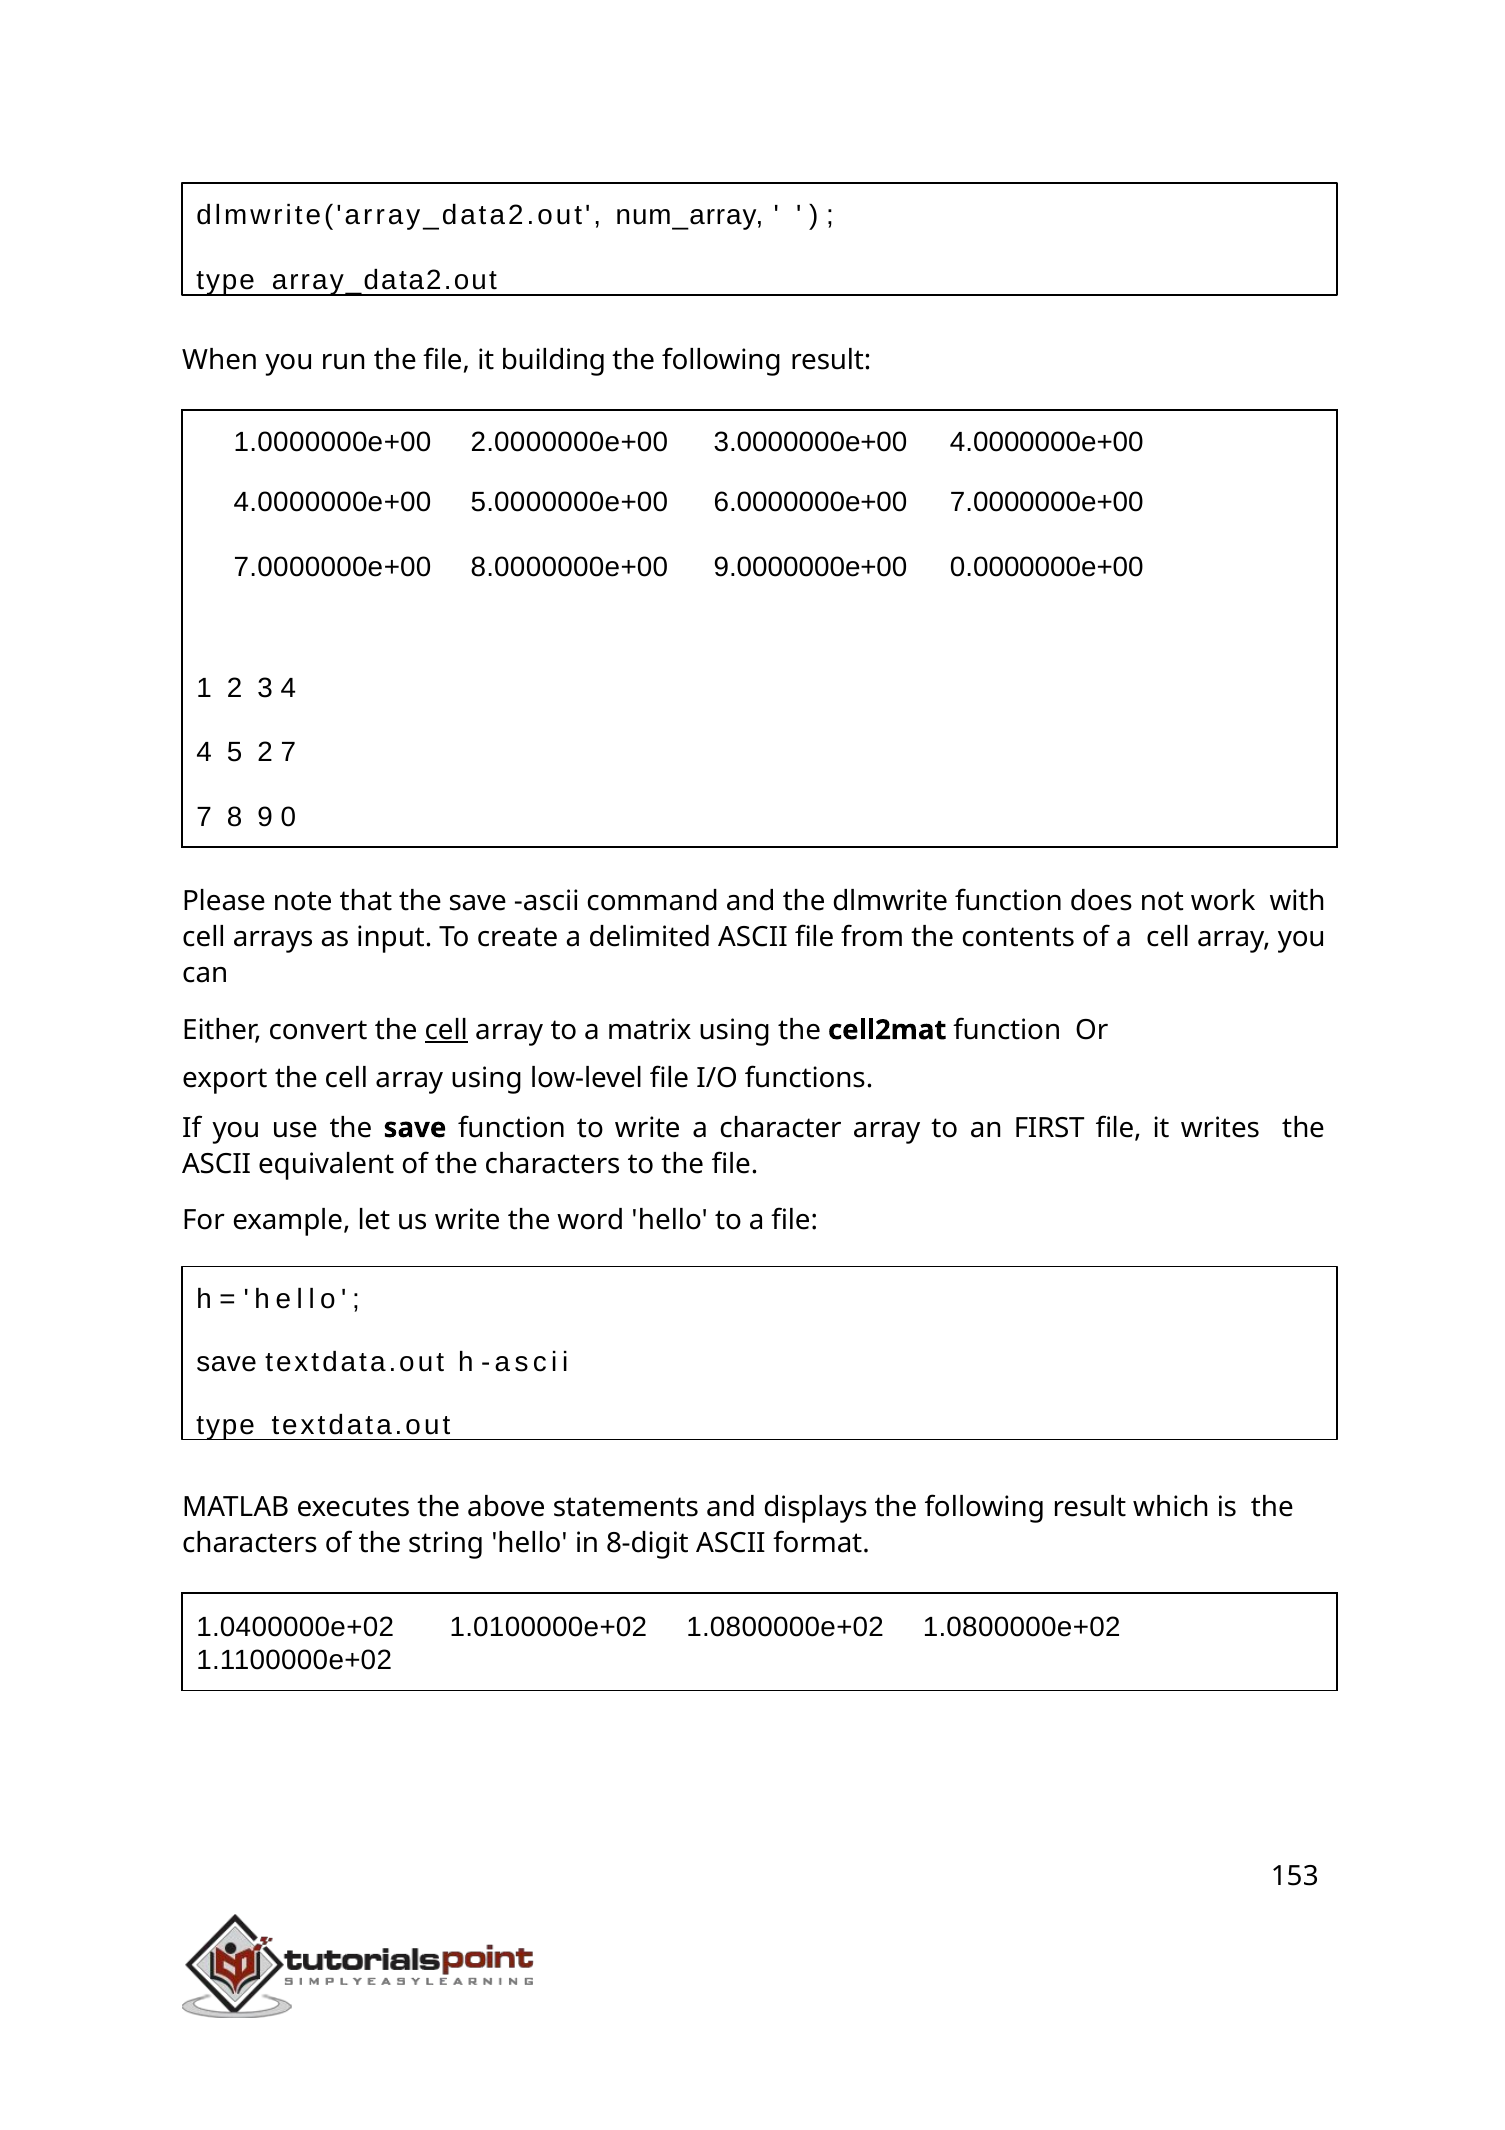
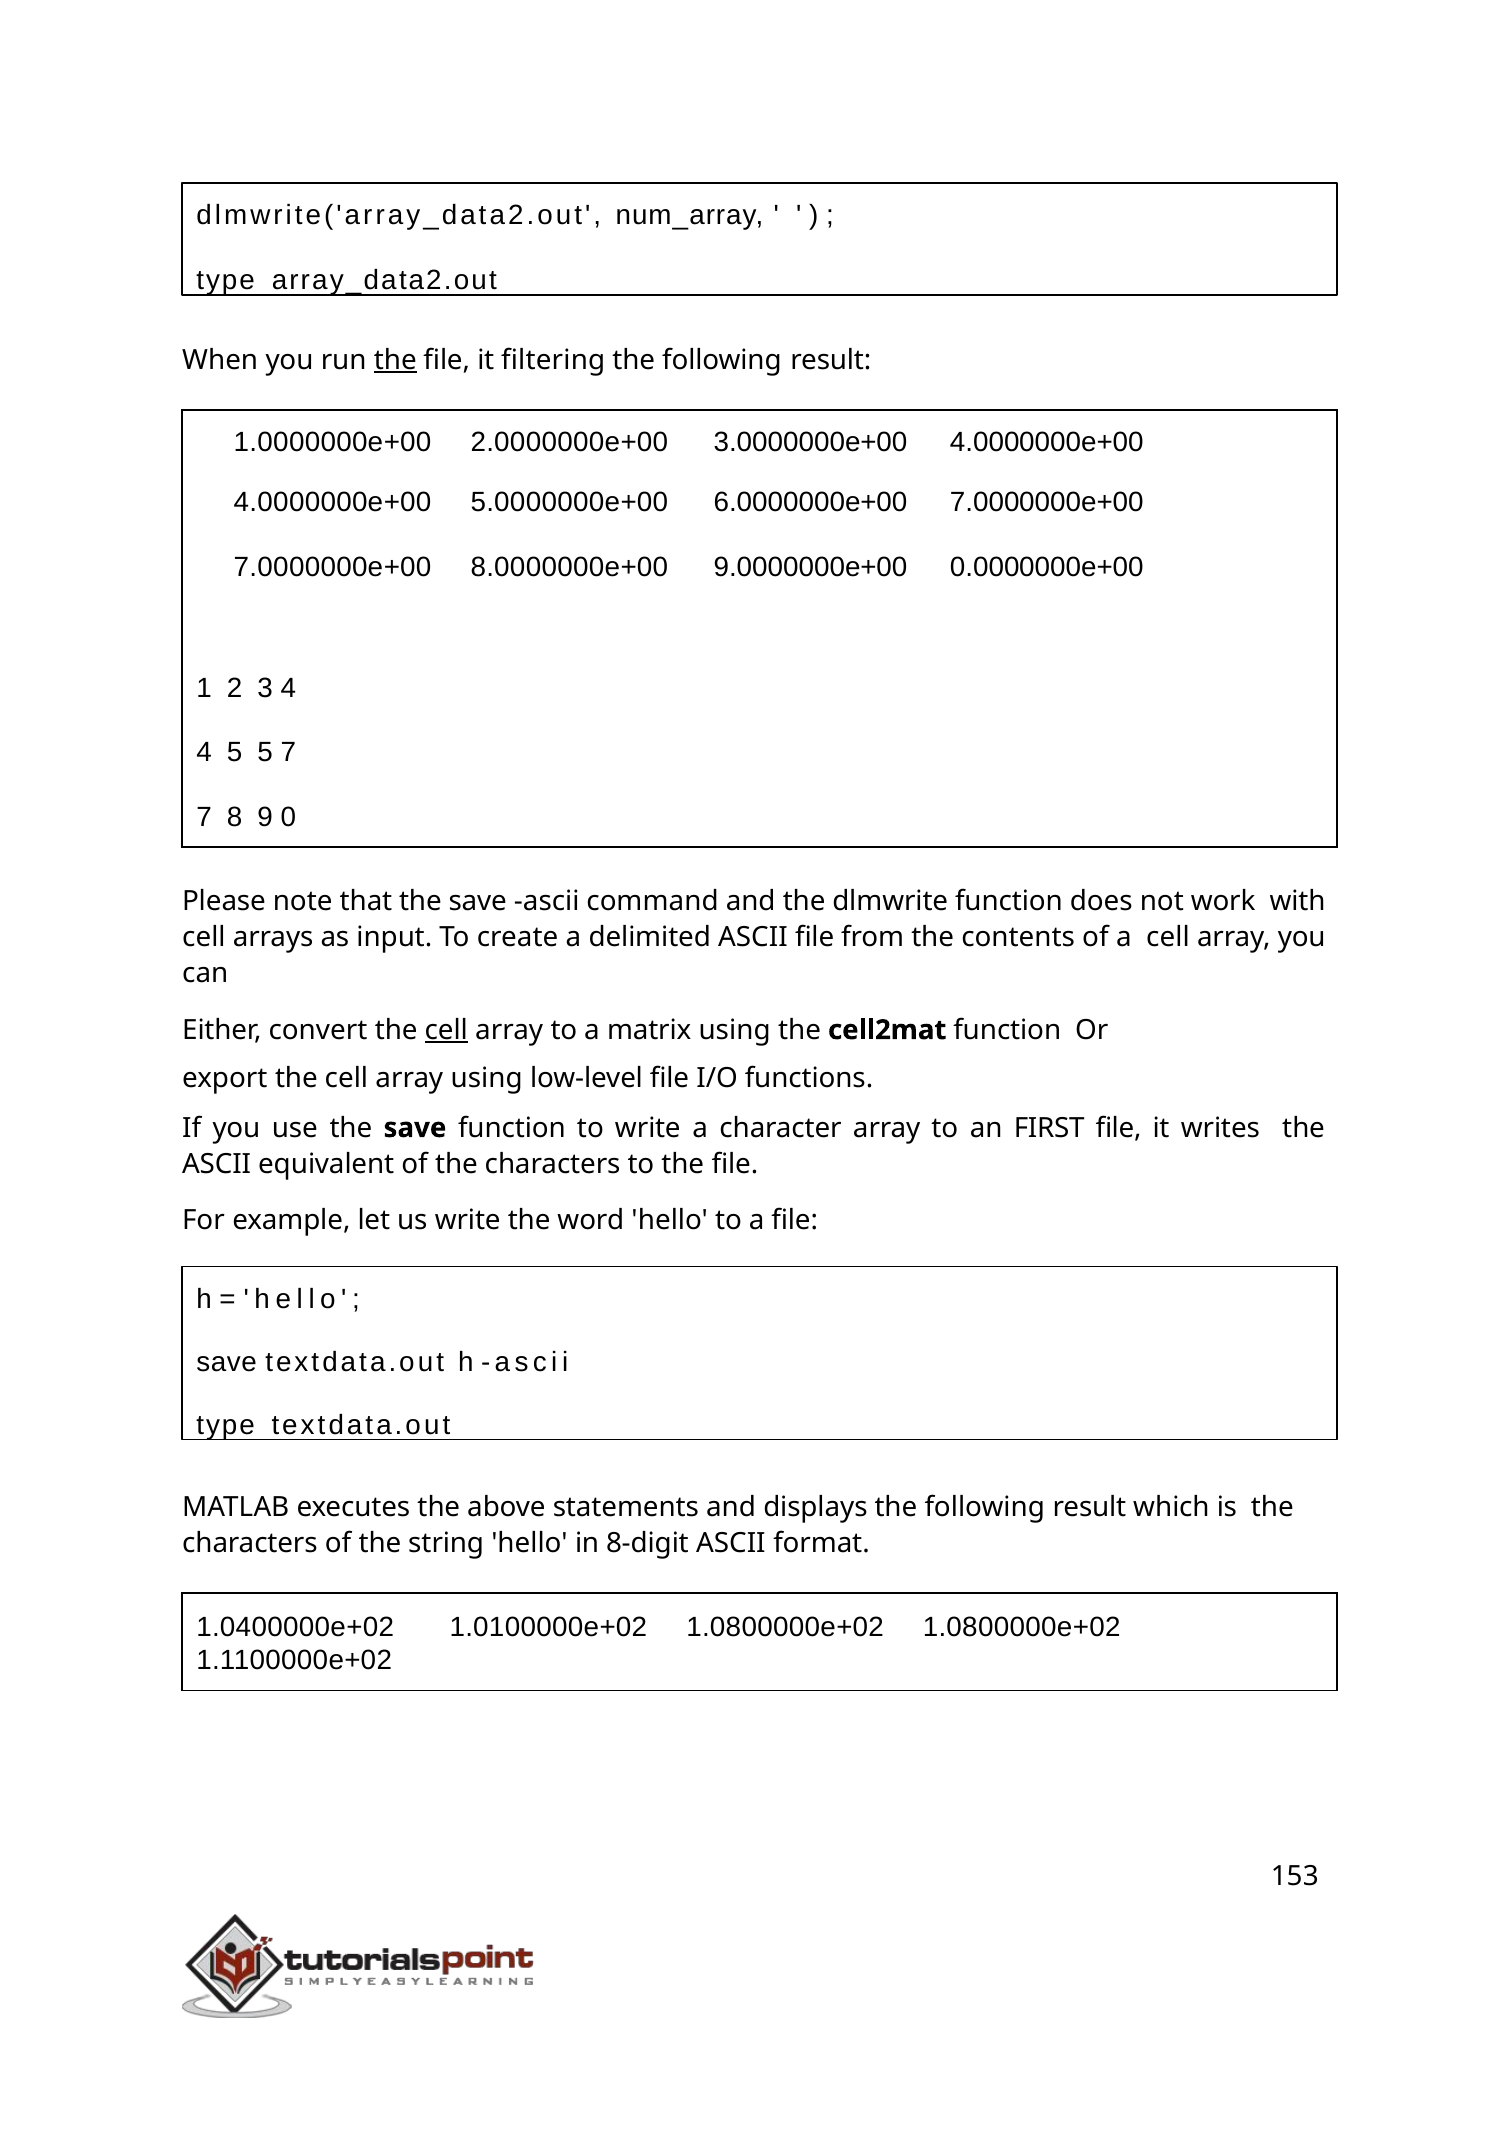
the at (395, 360) underline: none -> present
building: building -> filtering
5 2: 2 -> 5
